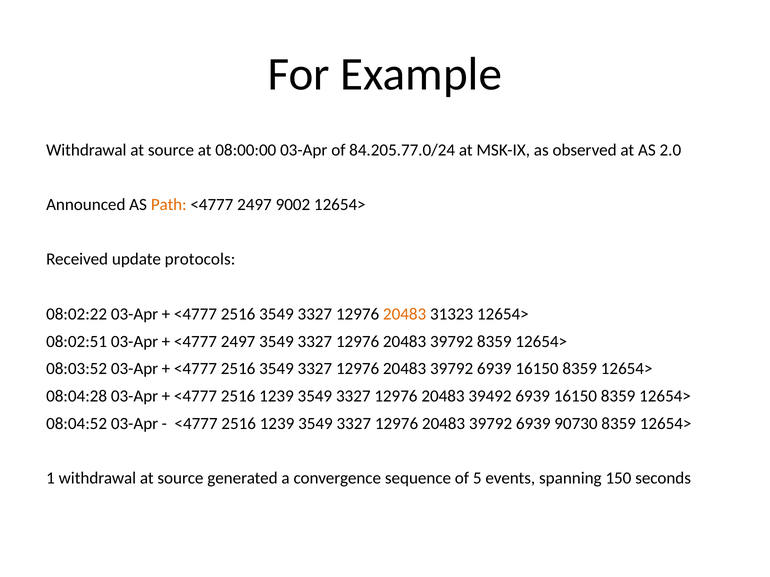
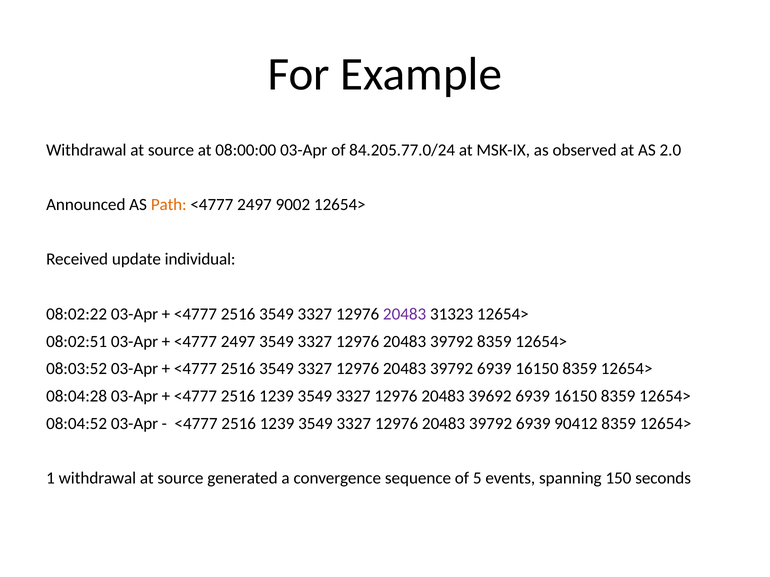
protocols: protocols -> individual
20483 at (405, 314) colour: orange -> purple
39492: 39492 -> 39692
90730: 90730 -> 90412
